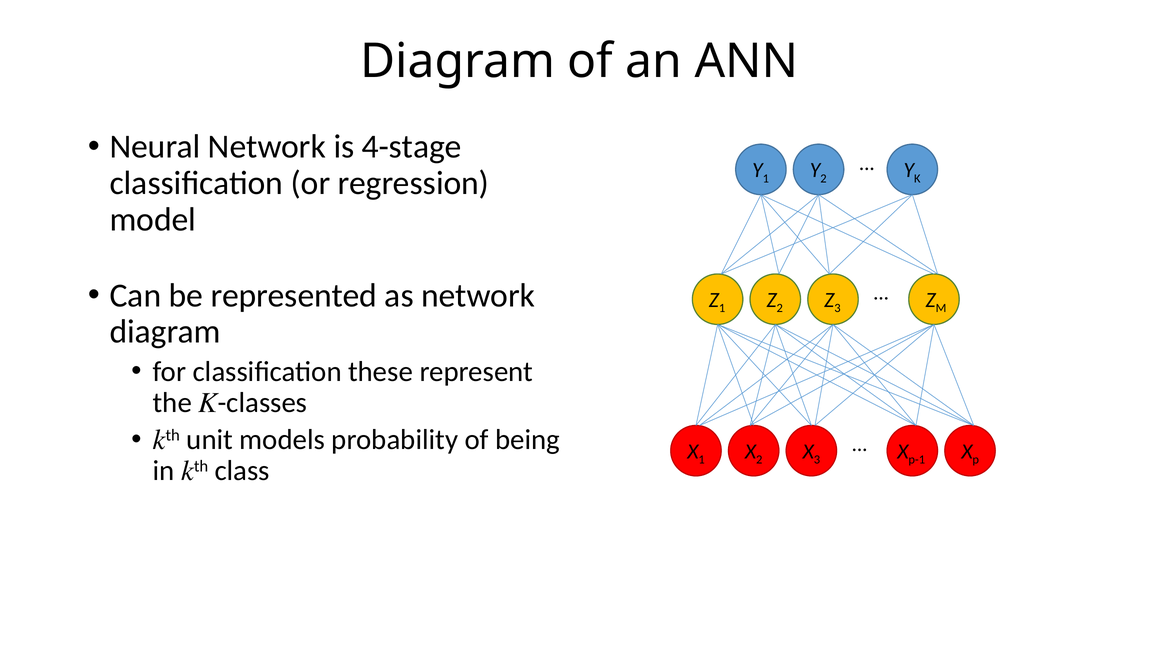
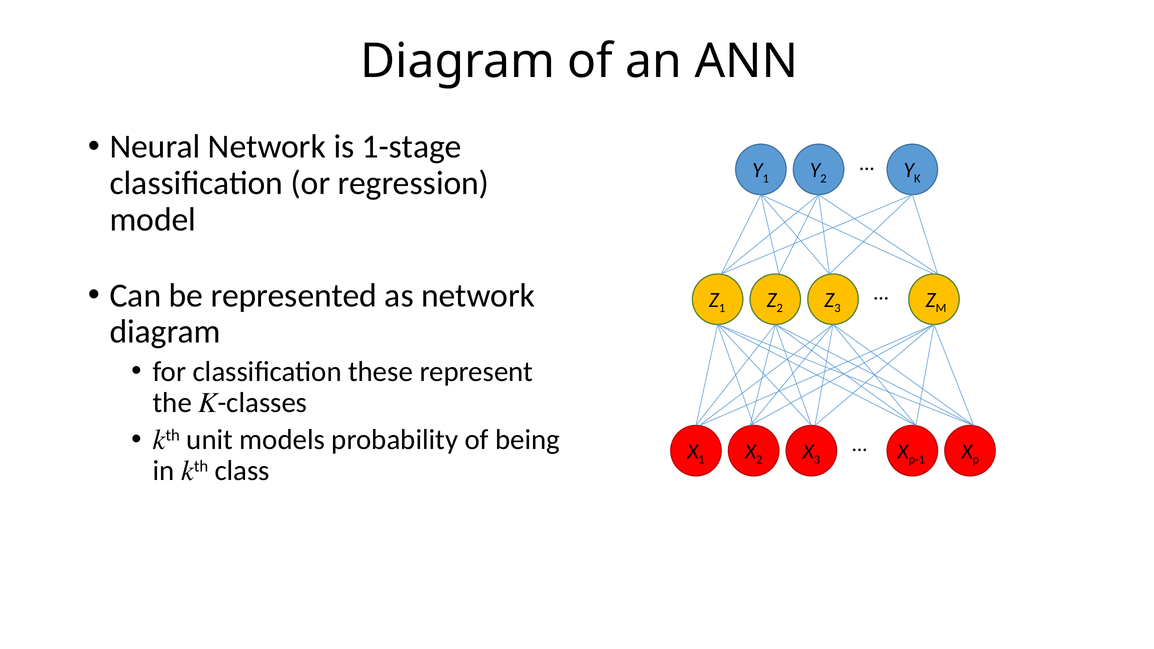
4-stage: 4-stage -> 1-stage
